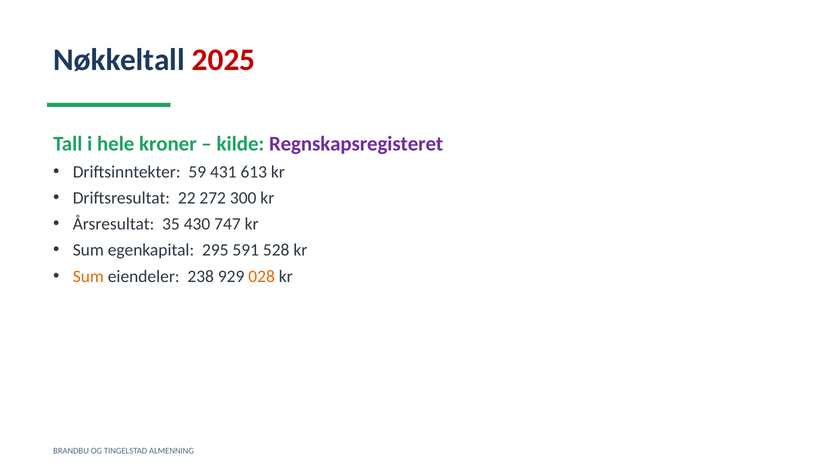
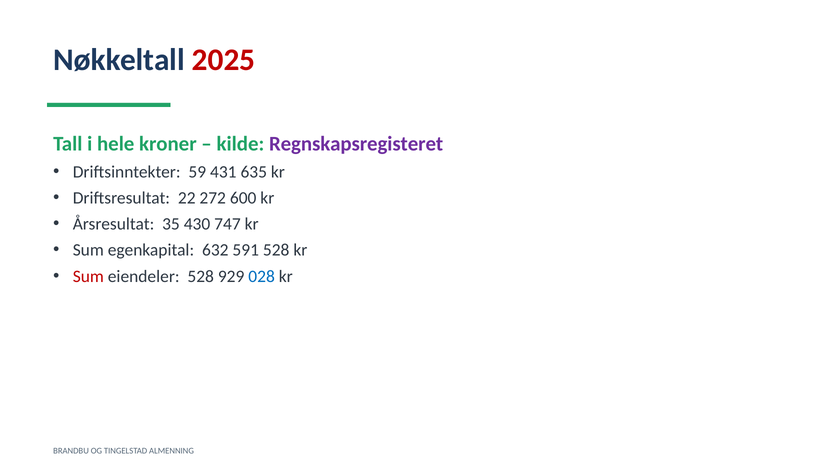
613: 613 -> 635
300: 300 -> 600
295: 295 -> 632
Sum at (88, 276) colour: orange -> red
eiendeler 238: 238 -> 528
028 colour: orange -> blue
